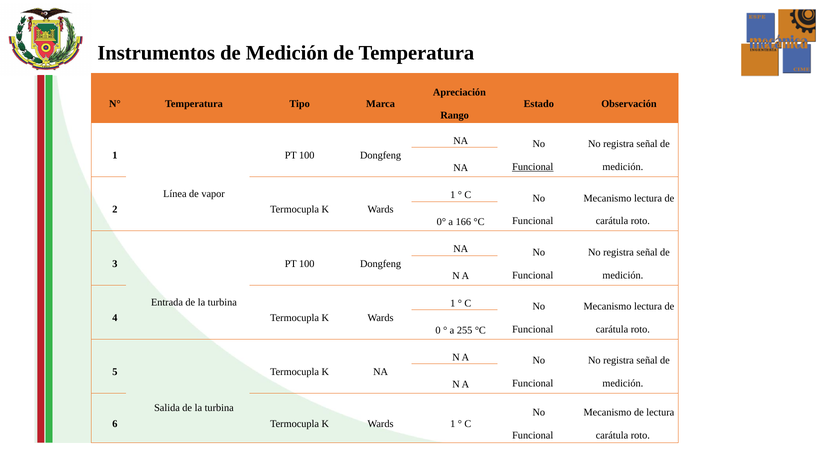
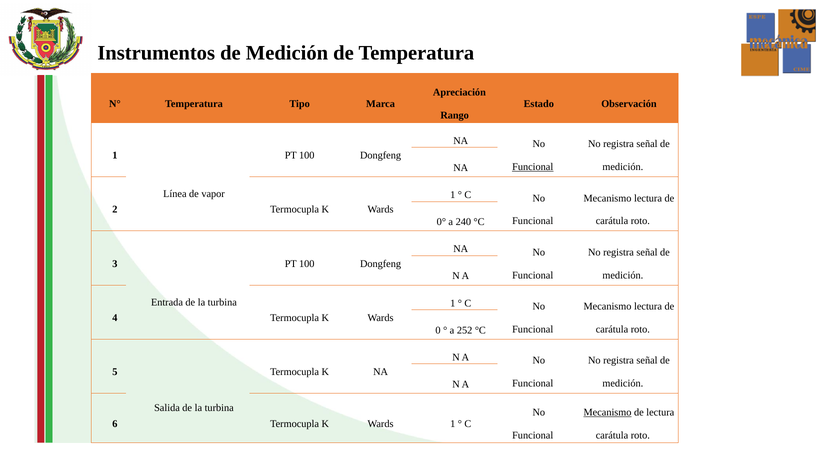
166: 166 -> 240
255: 255 -> 252
Mecanismo at (608, 412) underline: none -> present
